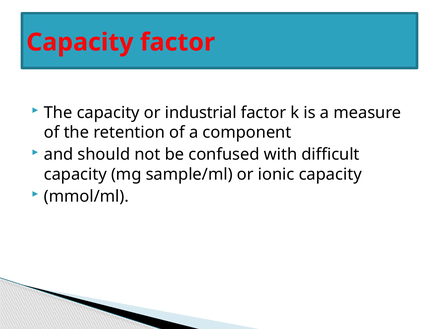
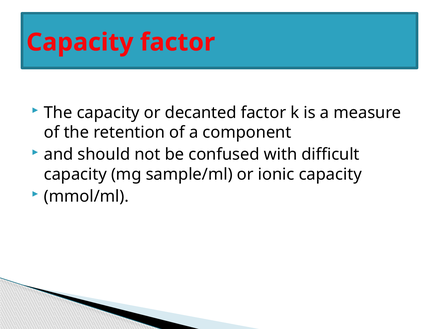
industrial: industrial -> decanted
